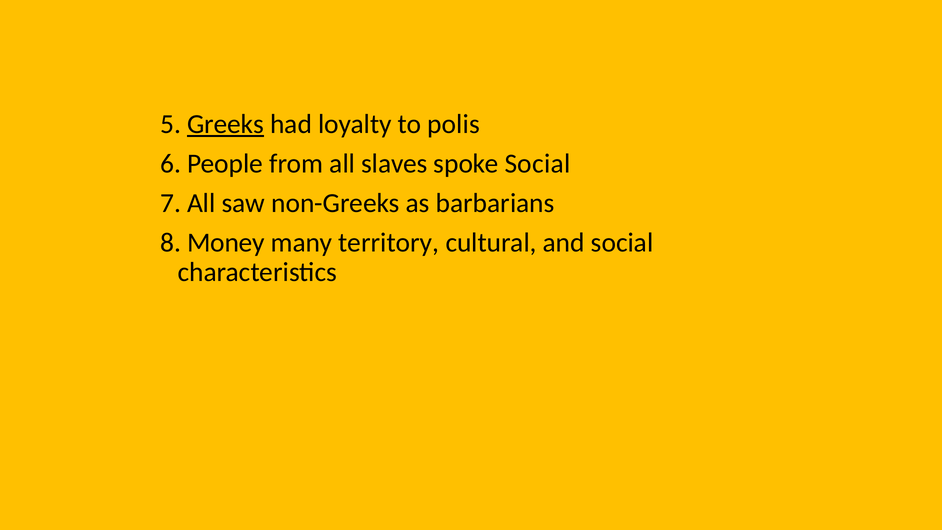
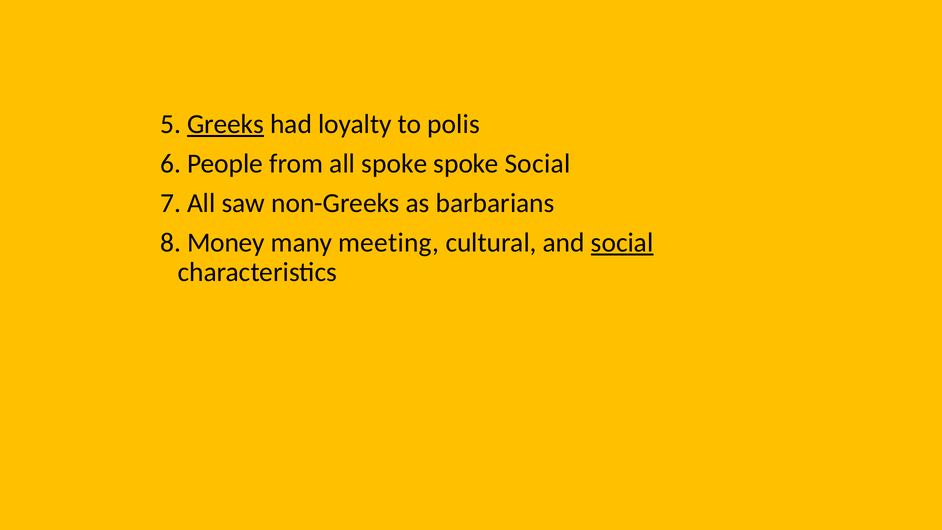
all slaves: slaves -> spoke
territory: territory -> meeting
social at (622, 243) underline: none -> present
